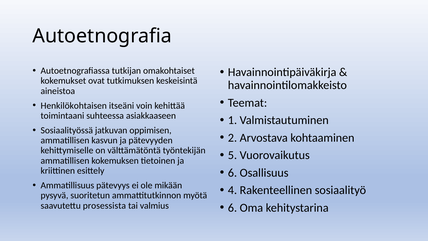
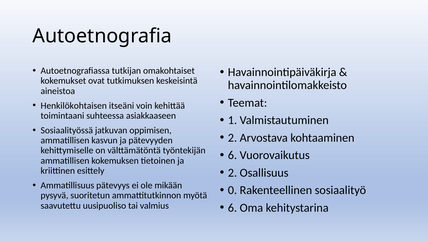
5 at (232, 155): 5 -> 6
6 at (232, 173): 6 -> 2
4: 4 -> 0
prosessista: prosessista -> uusipuoliso
